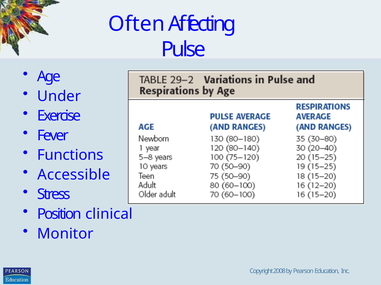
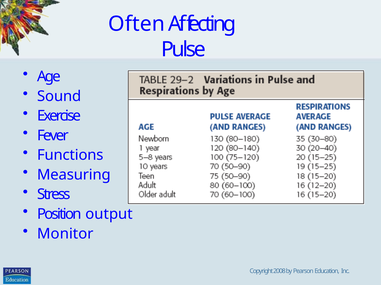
Under: Under -> Sound
Accessible: Accessible -> Measuring
clinical: clinical -> output
